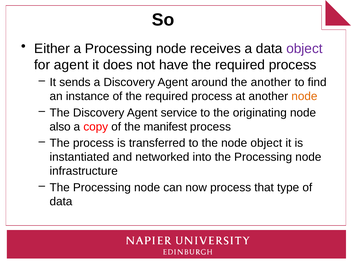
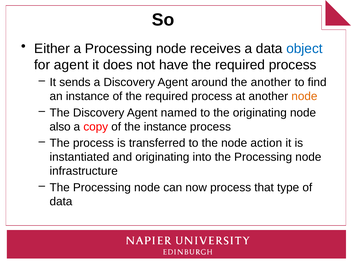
object at (304, 49) colour: purple -> blue
service: service -> named
the manifest: manifest -> instance
node object: object -> action
and networked: networked -> originating
